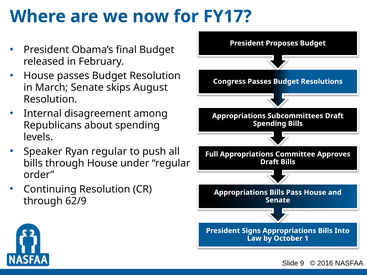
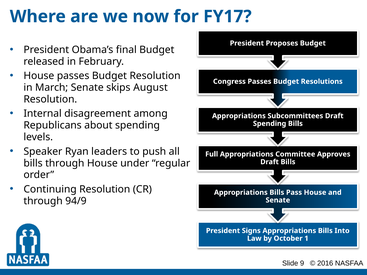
Ryan regular: regular -> leaders
62/9: 62/9 -> 94/9
